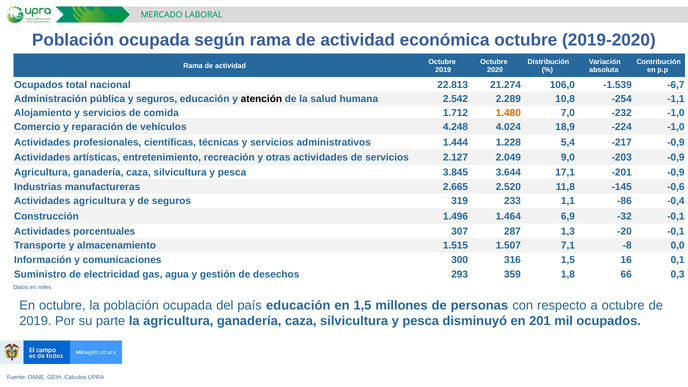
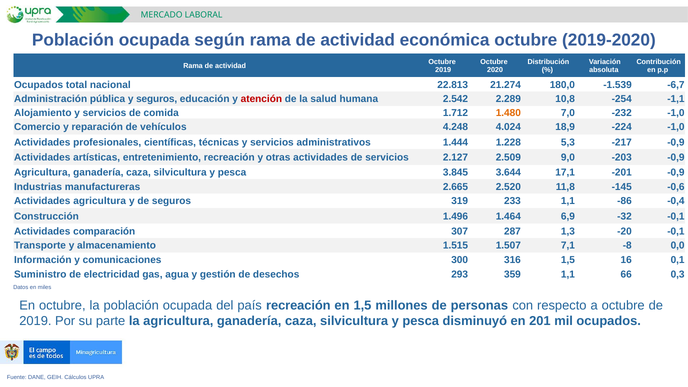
106,0: 106,0 -> 180,0
atención colour: black -> red
5,4: 5,4 -> 5,3
2.049: 2.049 -> 2.509
porcentuales: porcentuales -> comparación
359 1,8: 1,8 -> 1,1
país educación: educación -> recreación
